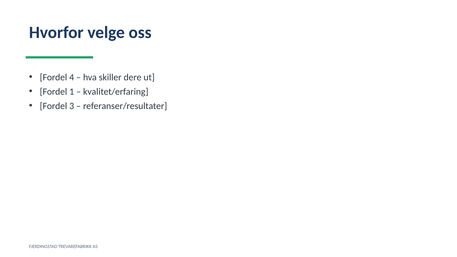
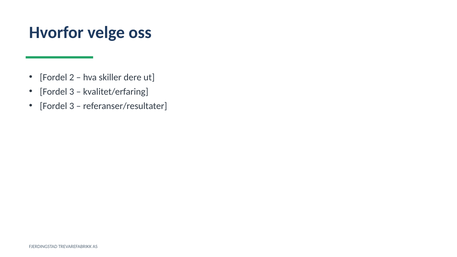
4: 4 -> 2
1 at (72, 92): 1 -> 3
